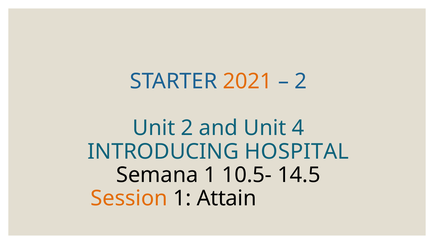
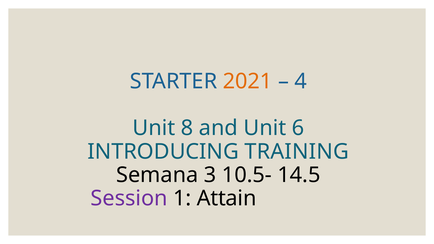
2 at (301, 81): 2 -> 4
Unit 2: 2 -> 8
4: 4 -> 6
HOSPITAL: HOSPITAL -> TRAINING
Semana 1: 1 -> 3
Session colour: orange -> purple
